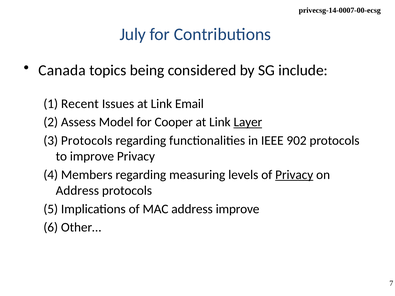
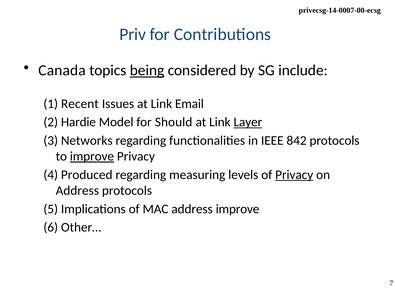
July: July -> Priv
being underline: none -> present
Assess: Assess -> Hardie
Cooper: Cooper -> Should
3 Protocols: Protocols -> Networks
902: 902 -> 842
improve at (92, 156) underline: none -> present
Members: Members -> Produced
